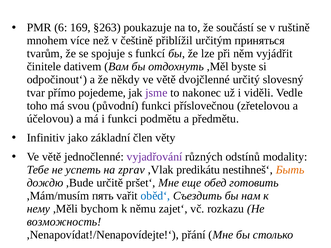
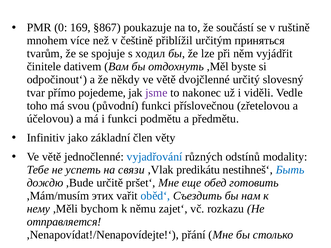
6: 6 -> 0
§263: §263 -> §867
funkcí: funkcí -> ходил
vyjadřování colour: purple -> blue
zprav: zprav -> связи
Быть colour: orange -> blue
пять: пять -> этих
возможность: возможность -> отправляется
